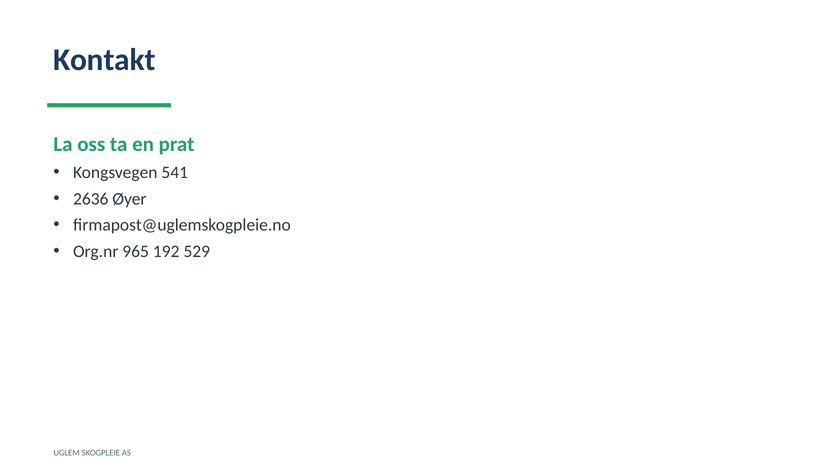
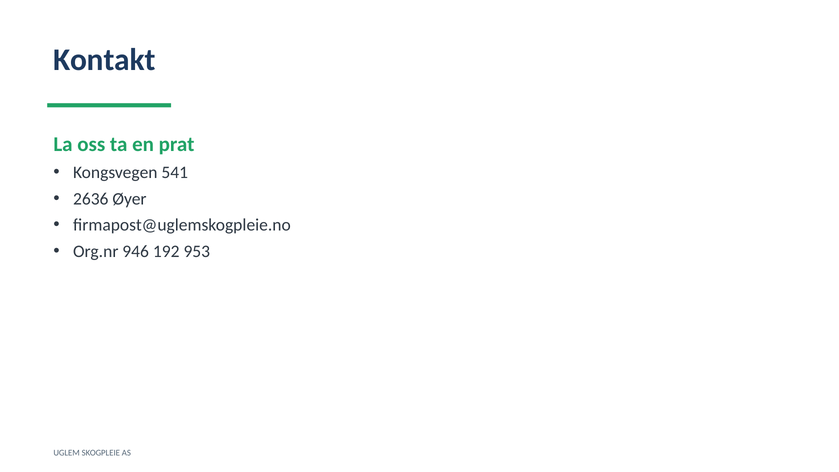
965: 965 -> 946
529: 529 -> 953
